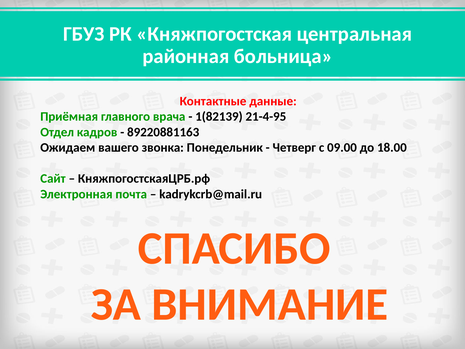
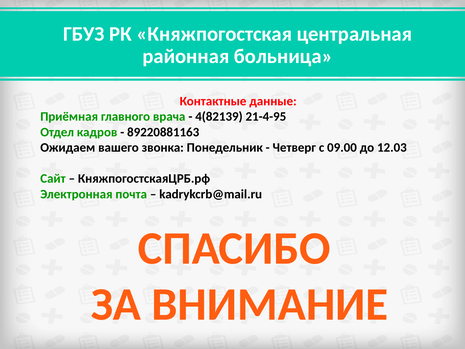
1(82139: 1(82139 -> 4(82139
18.00: 18.00 -> 12.03
